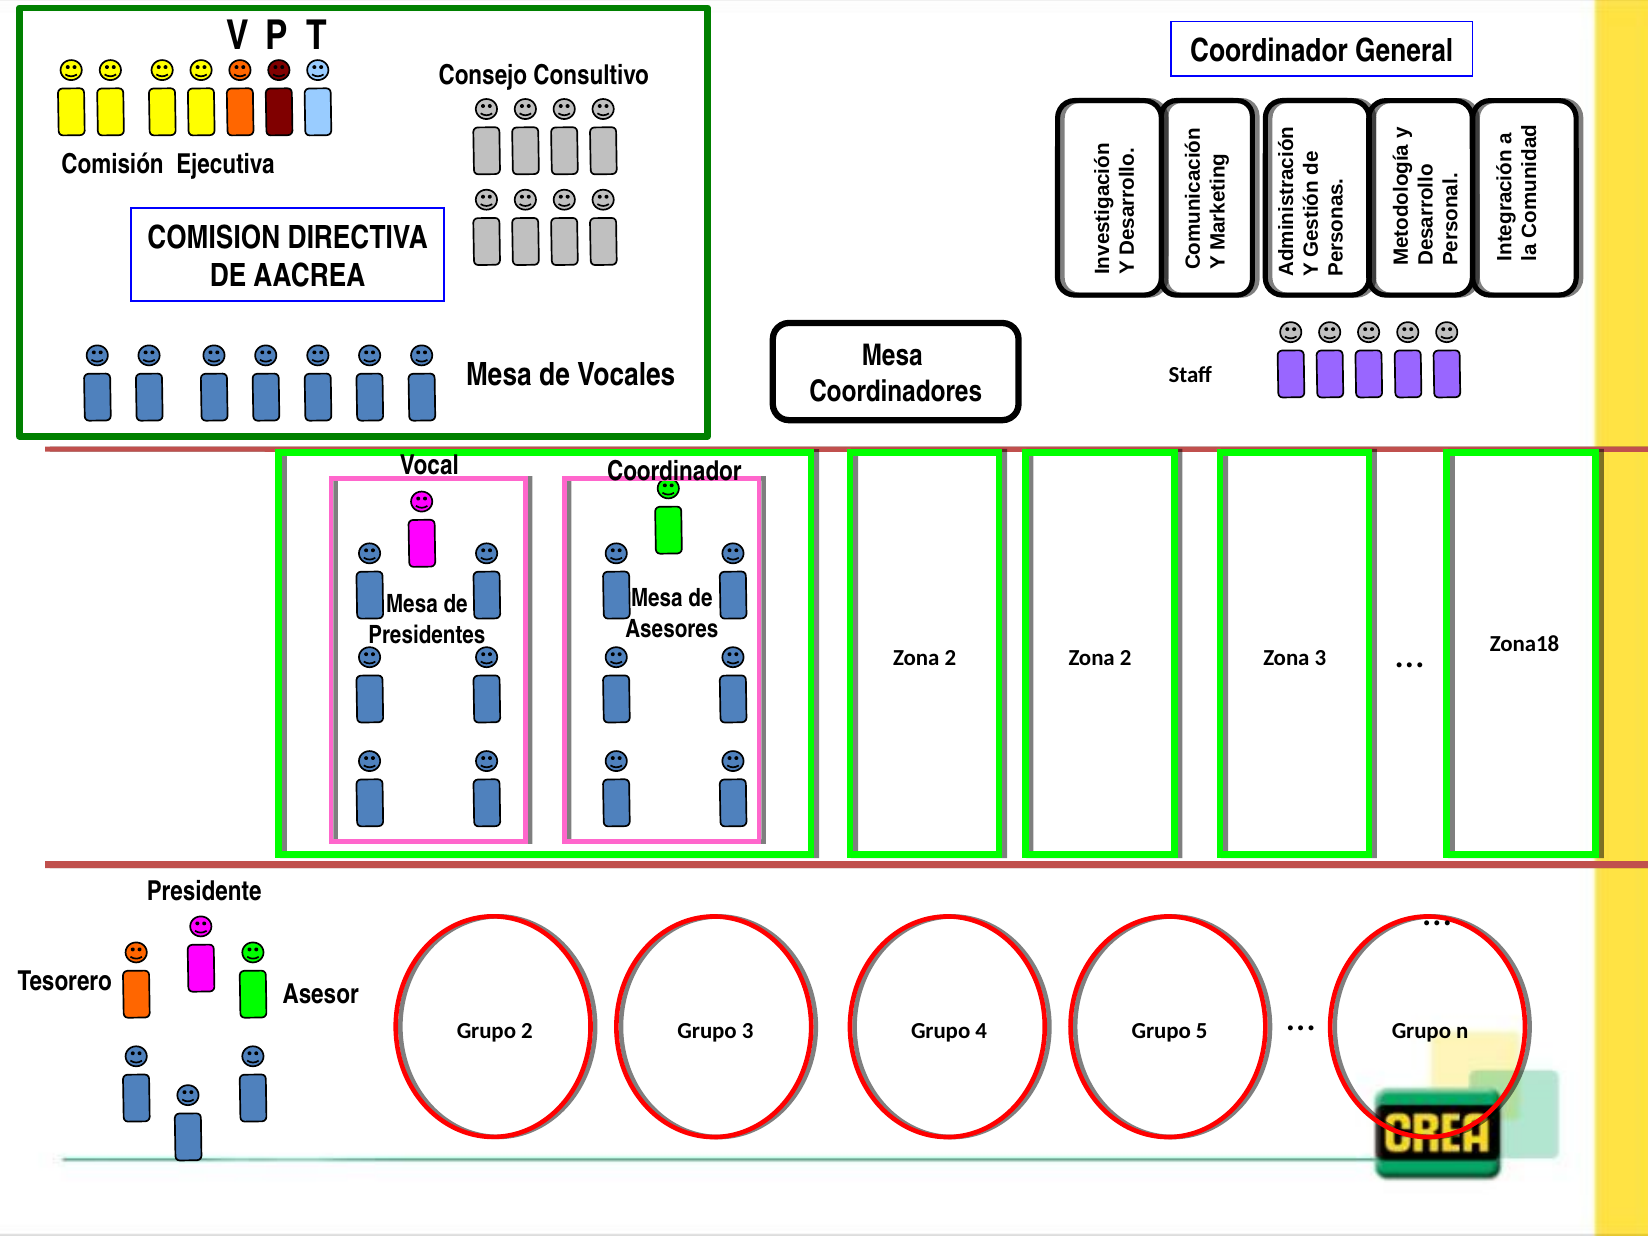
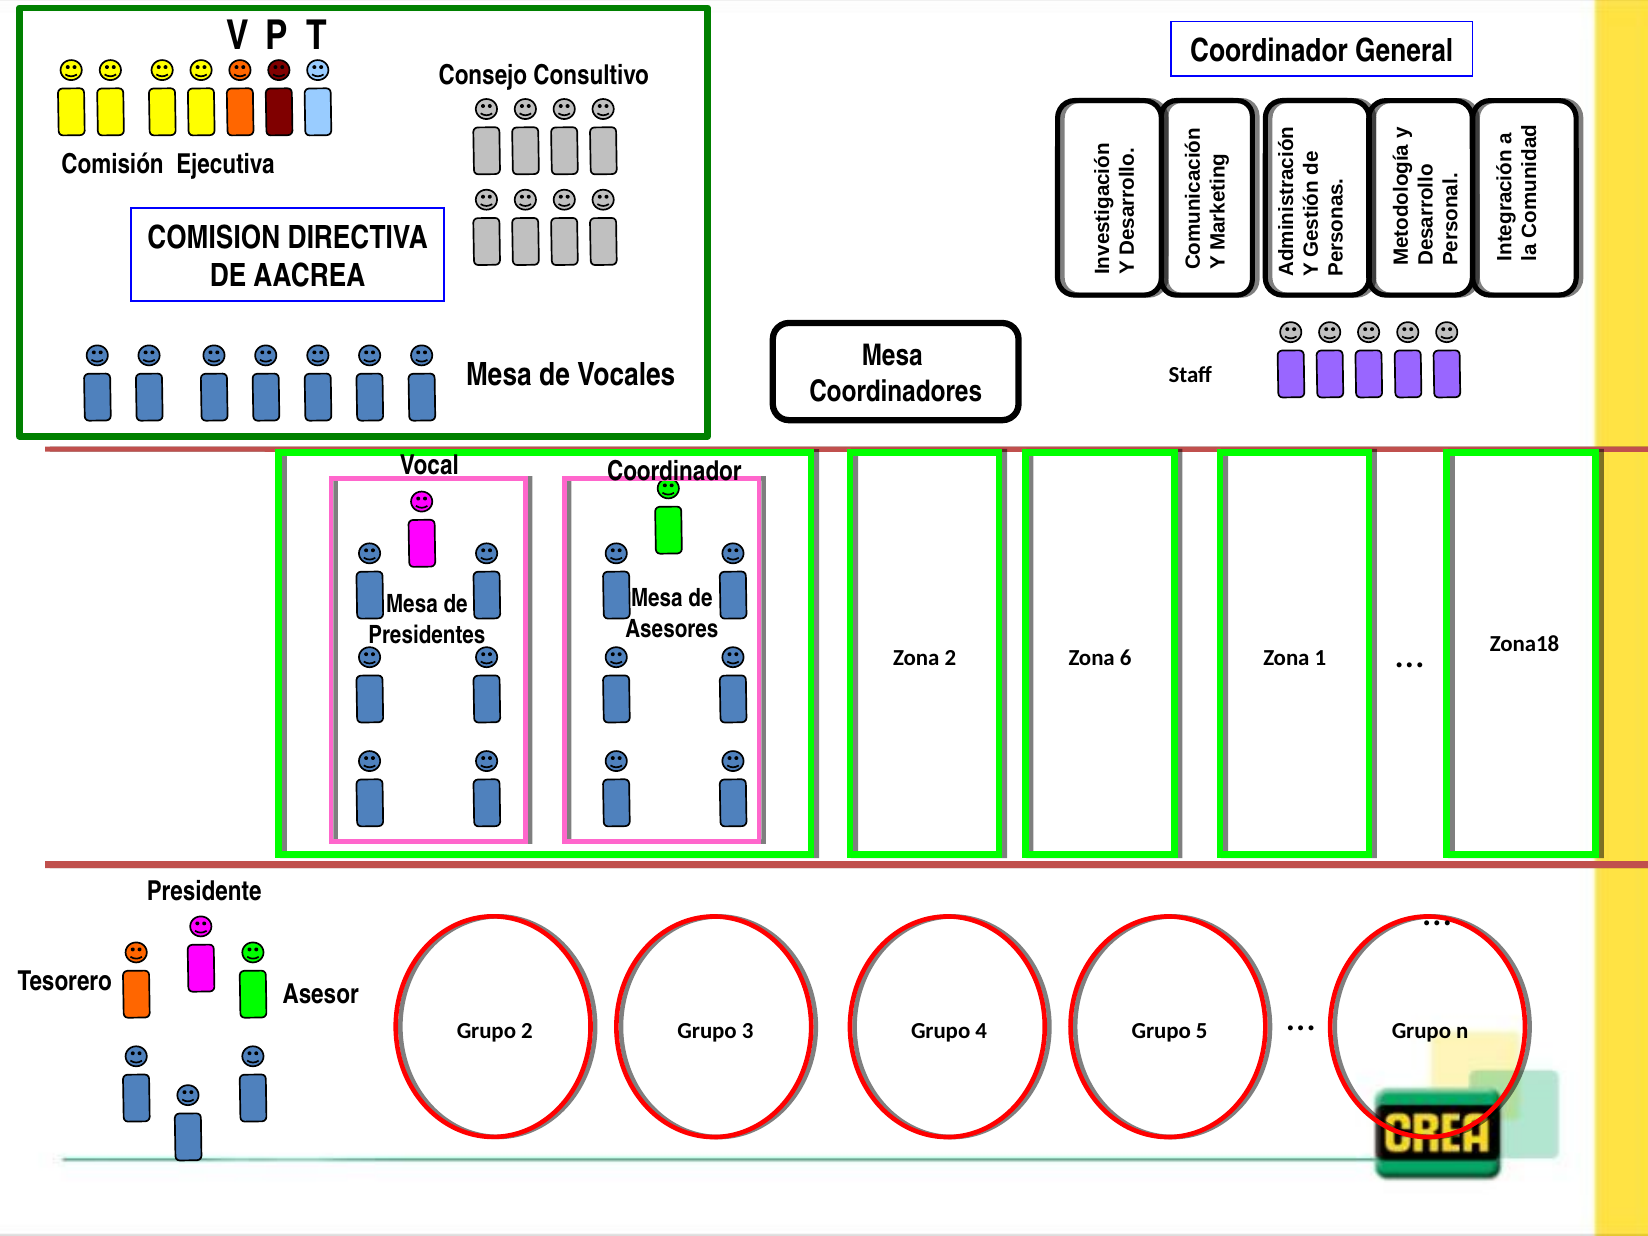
2 at (1126, 658): 2 -> 6
Zona 3: 3 -> 1
